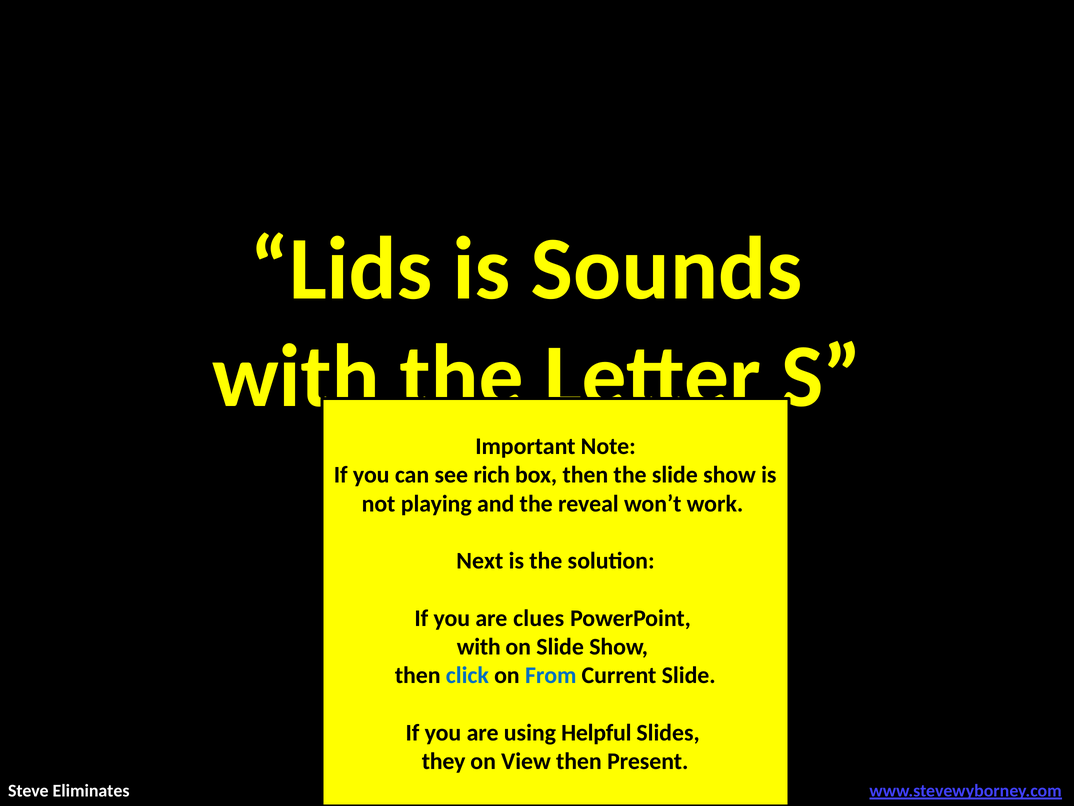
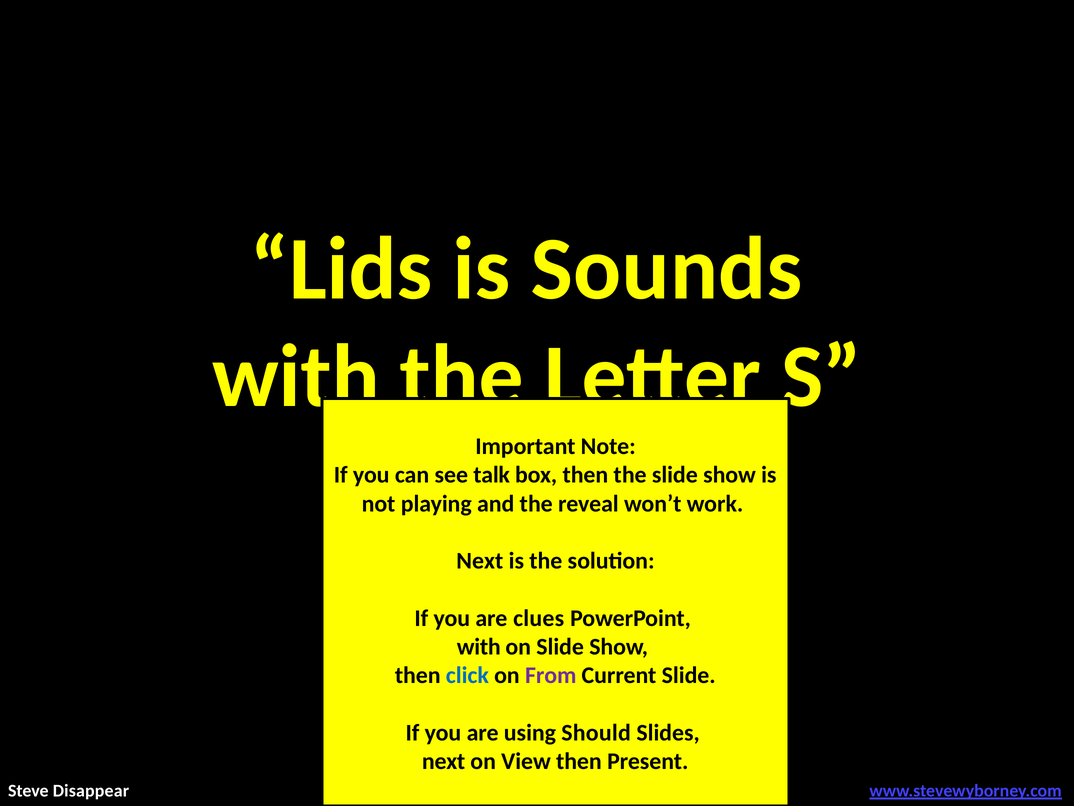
rich: rich -> talk
From colour: blue -> purple
Helpful: Helpful -> Should
they at (444, 761): they -> next
Eliminates: Eliminates -> Disappear
